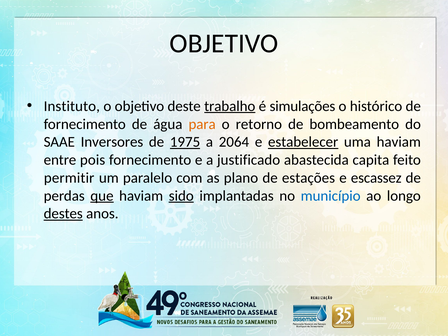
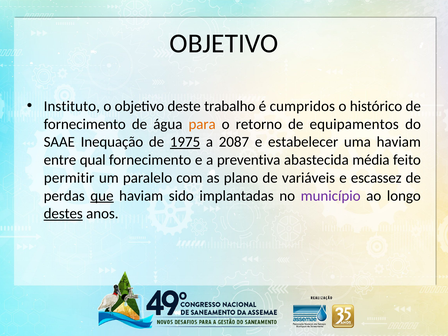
trabalho underline: present -> none
simulações: simulações -> cumpridos
bombeamento: bombeamento -> equipamentos
Inversores: Inversores -> Inequação
2064: 2064 -> 2087
estabelecer underline: present -> none
pois: pois -> qual
justificado: justificado -> preventiva
capita: capita -> média
estações: estações -> variáveis
sido underline: present -> none
município colour: blue -> purple
